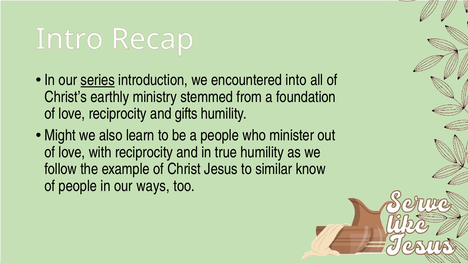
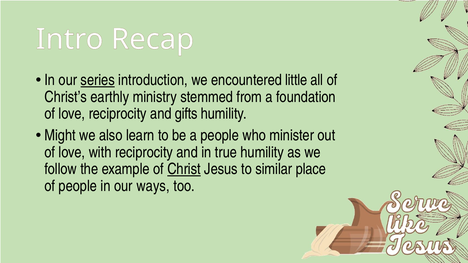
into: into -> little
Christ underline: none -> present
know: know -> place
